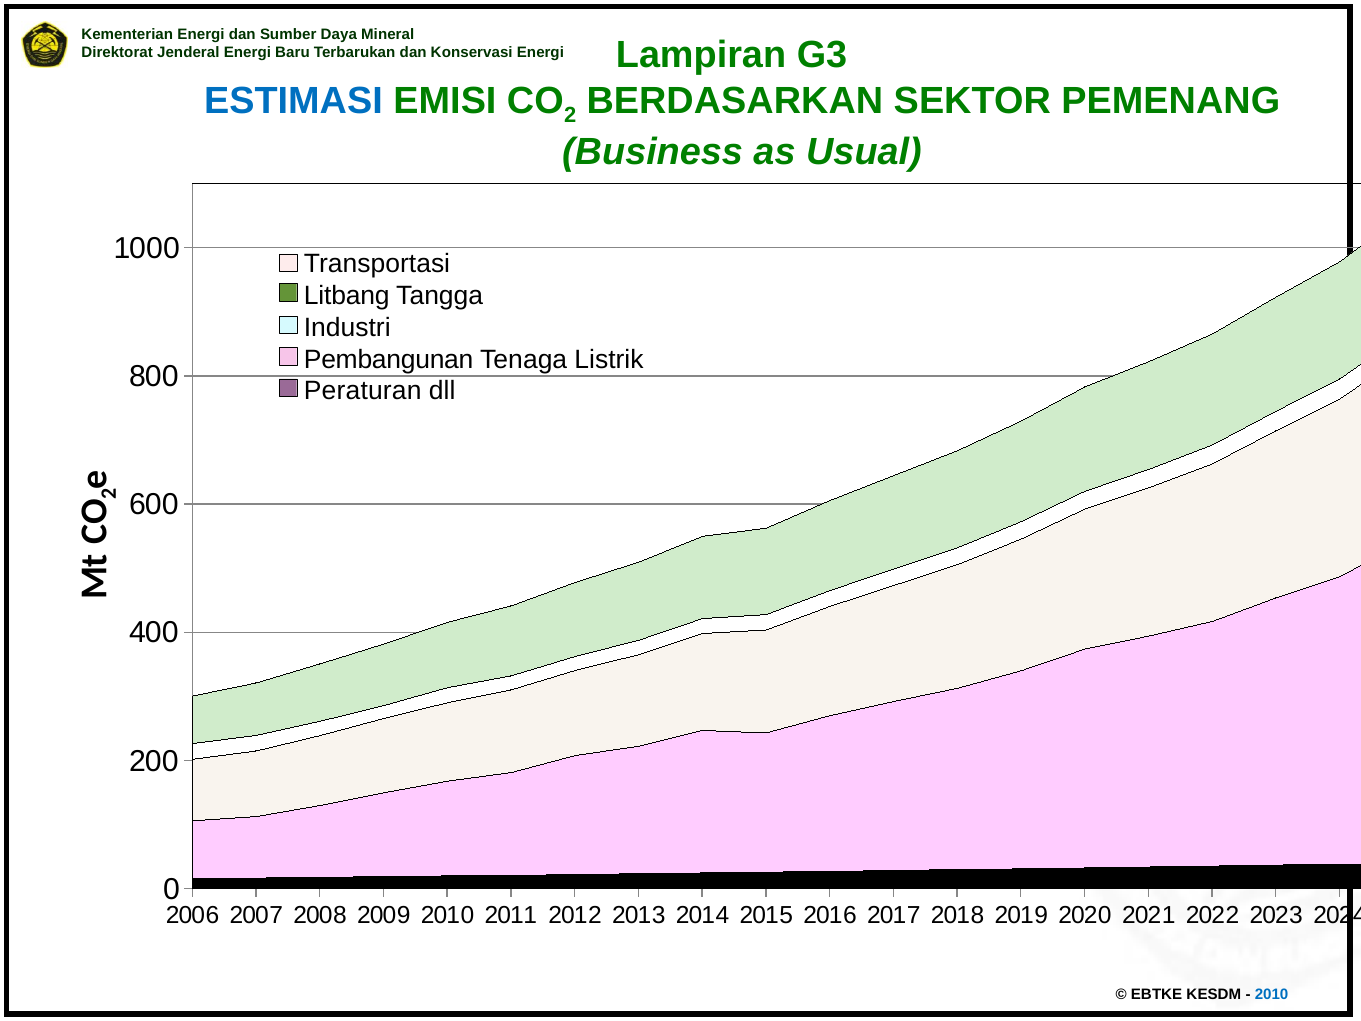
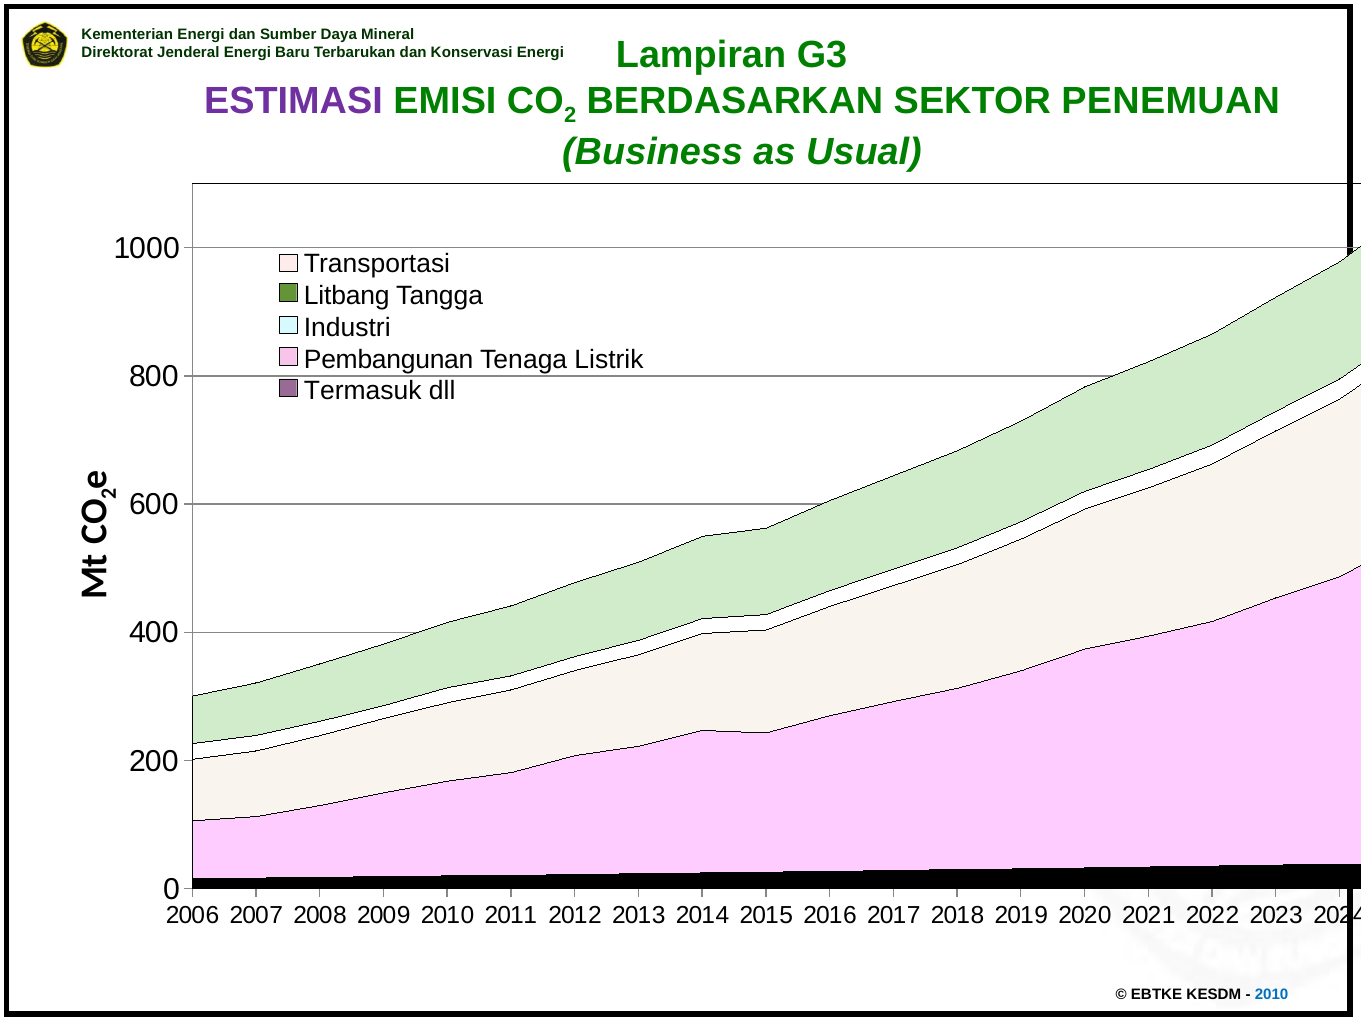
ESTIMASI colour: blue -> purple
PEMENANG: PEMENANG -> PENEMUAN
Peraturan: Peraturan -> Termasuk
